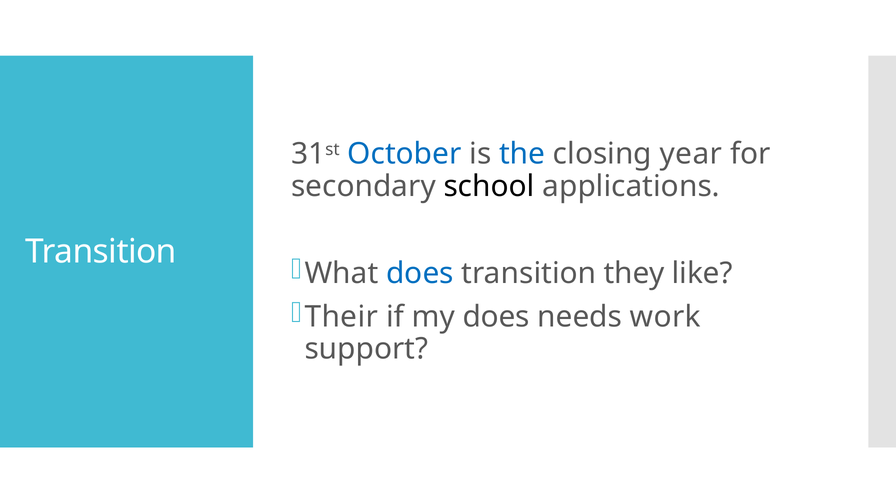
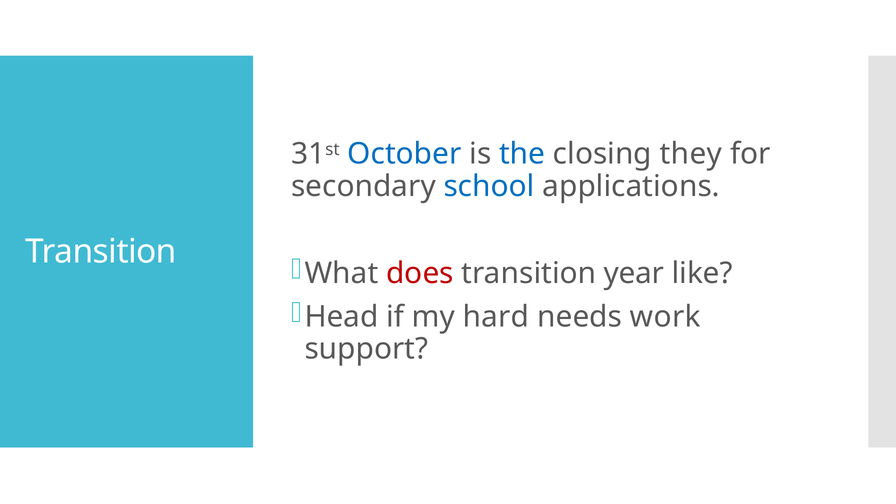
year: year -> they
school colour: black -> blue
does at (420, 273) colour: blue -> red
they: they -> year
Their: Their -> Head
my does: does -> hard
